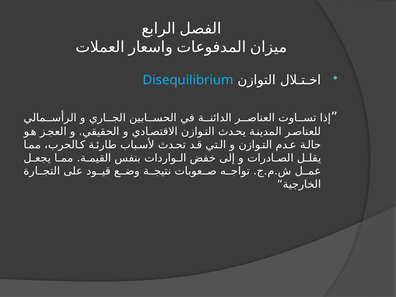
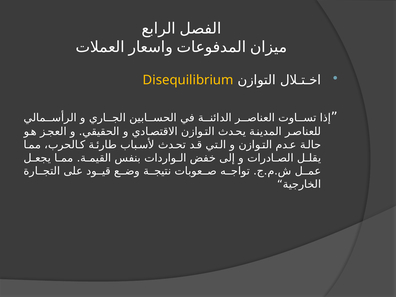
Disequilibrium colour: light blue -> yellow
